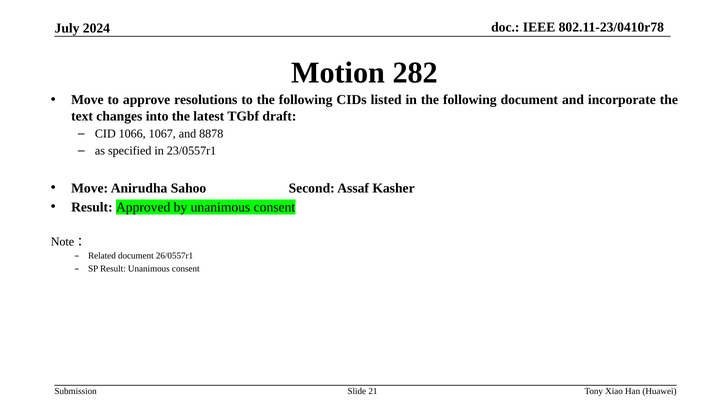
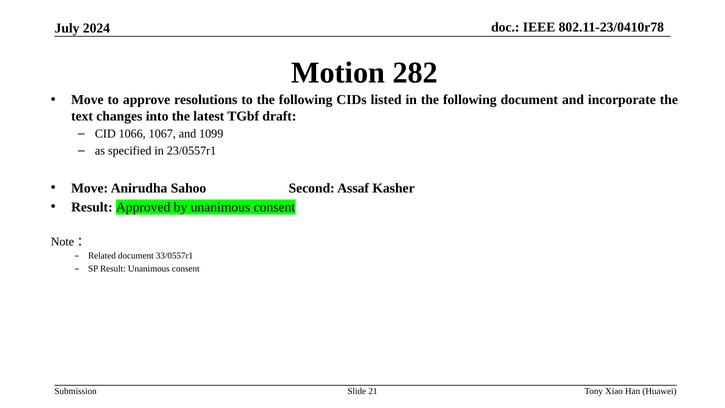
8878: 8878 -> 1099
26/0557r1: 26/0557r1 -> 33/0557r1
